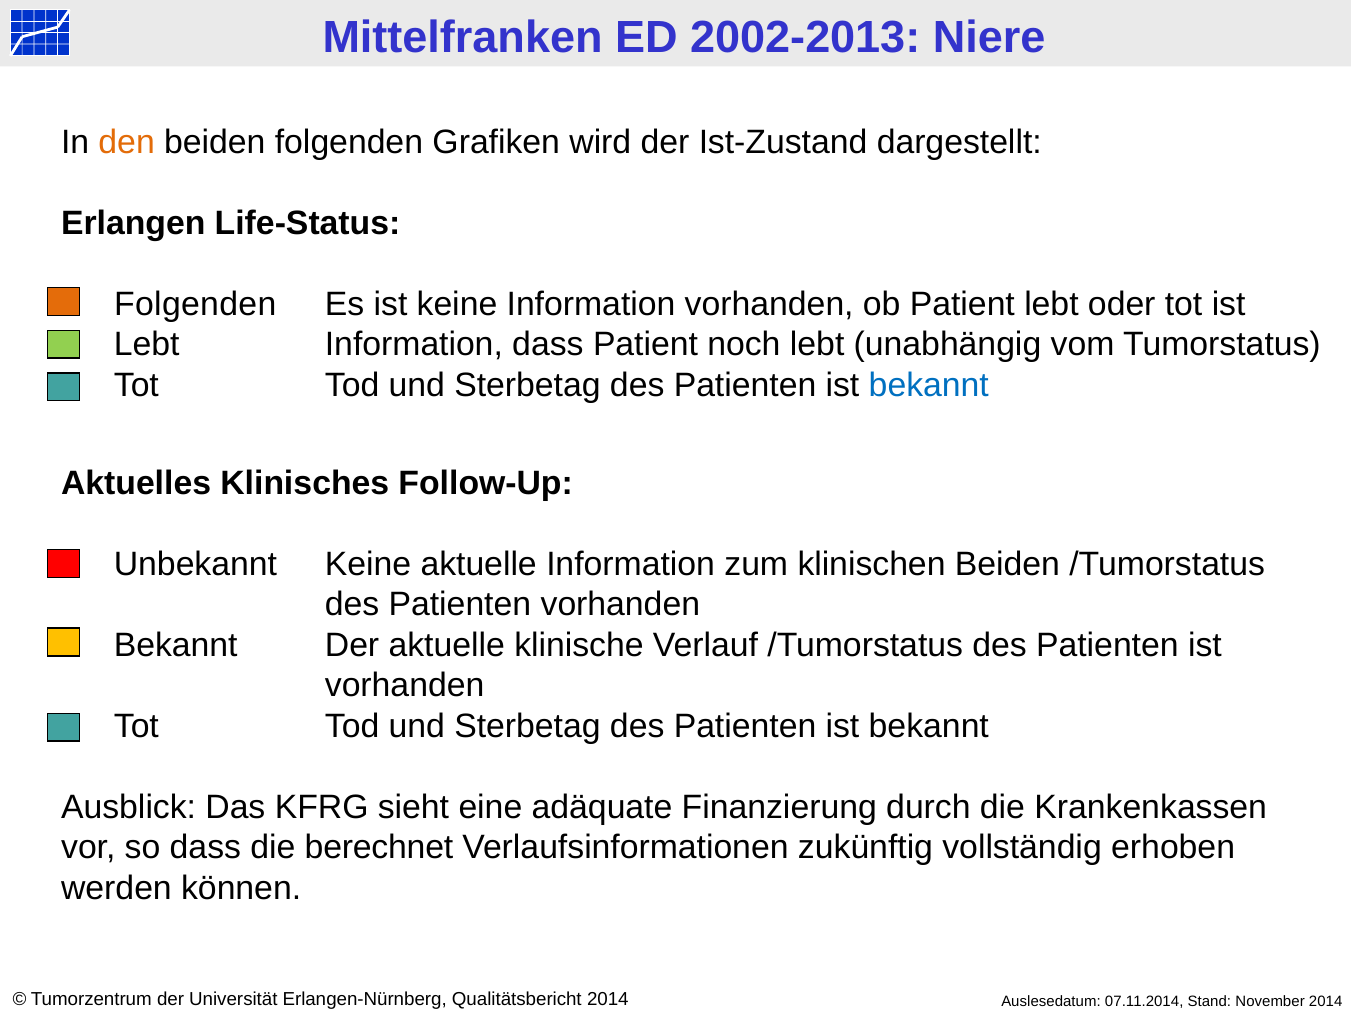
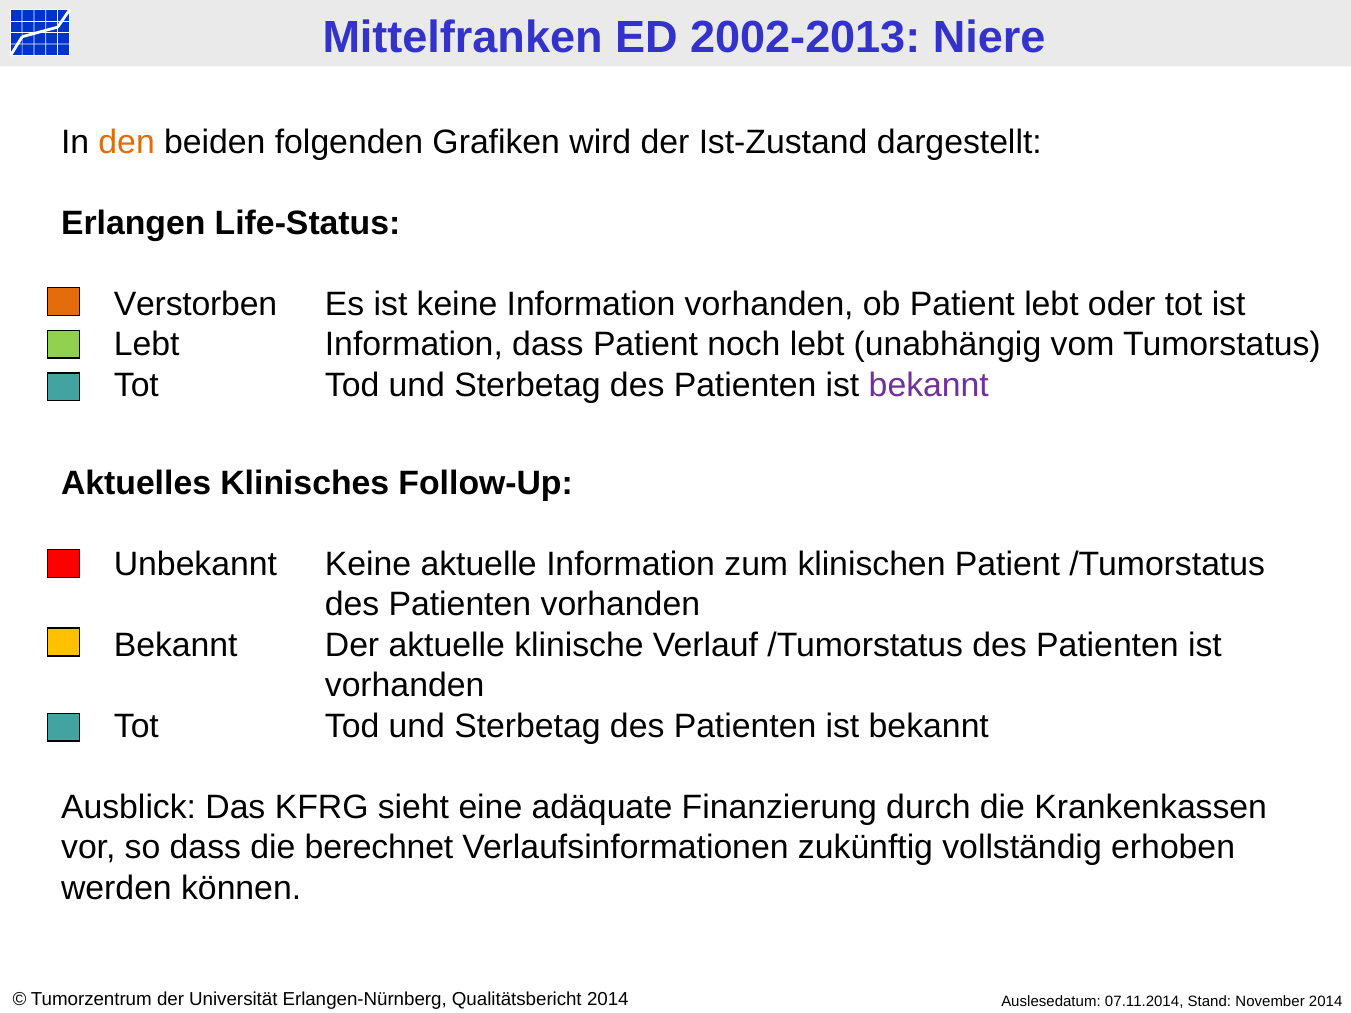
Folgenden at (195, 304): Folgenden -> Verstorben
bekannt at (929, 385) colour: blue -> purple
klinischen Beiden: Beiden -> Patient
